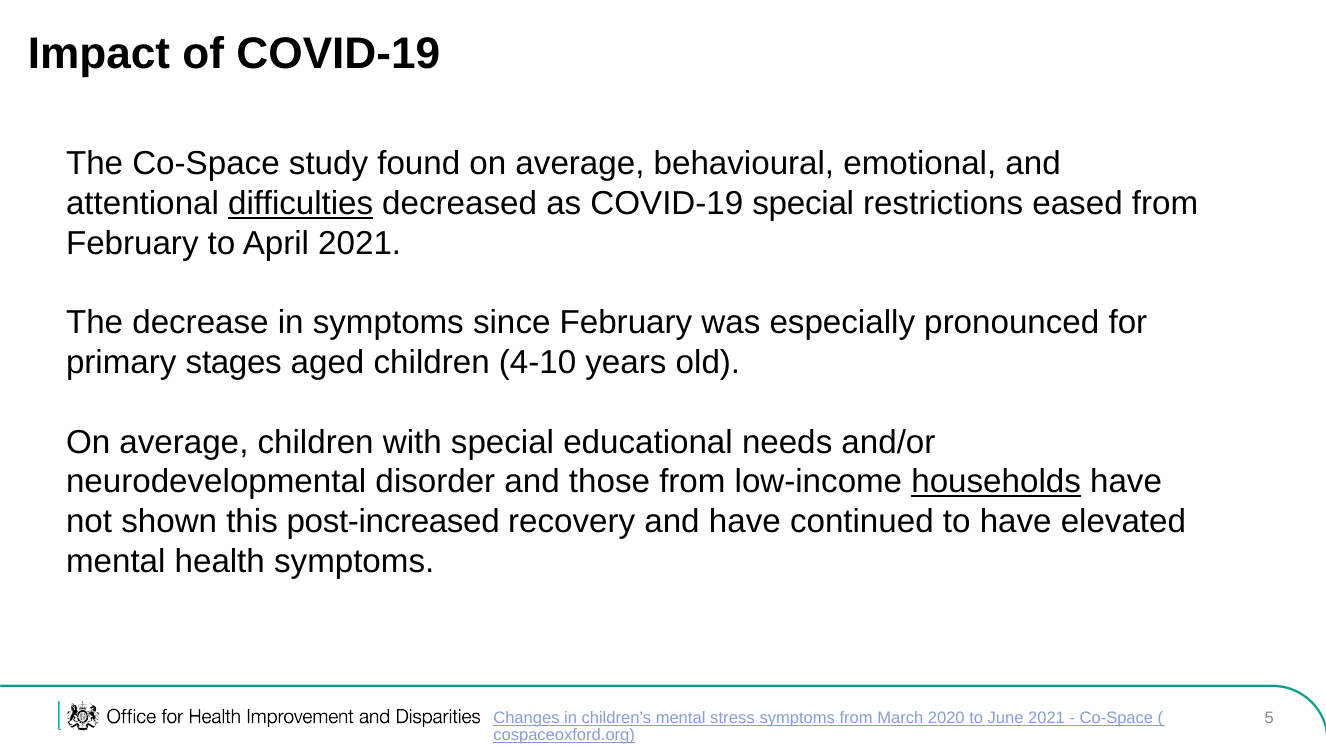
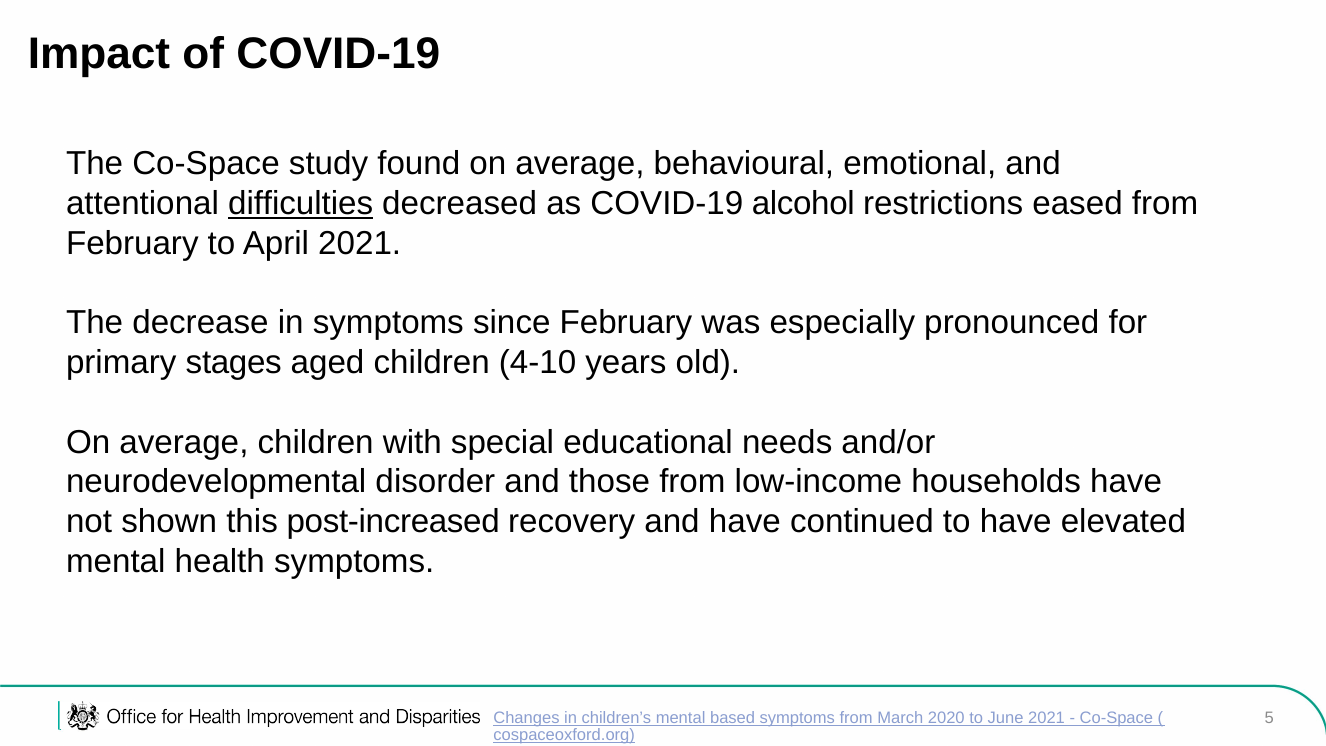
COVID-19 special: special -> alcohol
households underline: present -> none
stress: stress -> based
